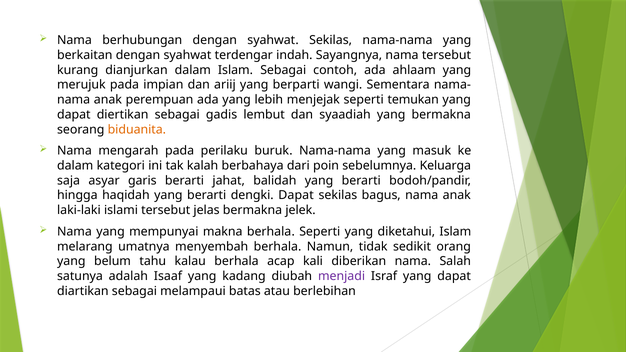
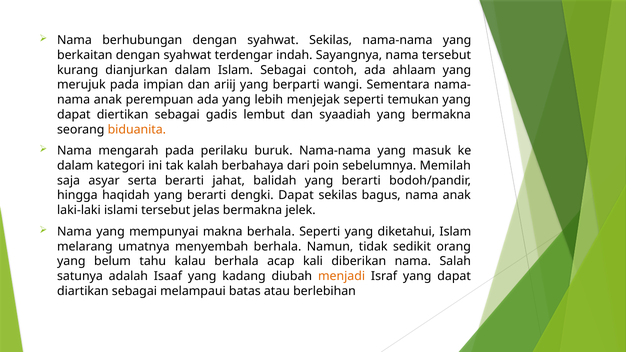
Keluarga: Keluarga -> Memilah
garis: garis -> serta
menjadi colour: purple -> orange
